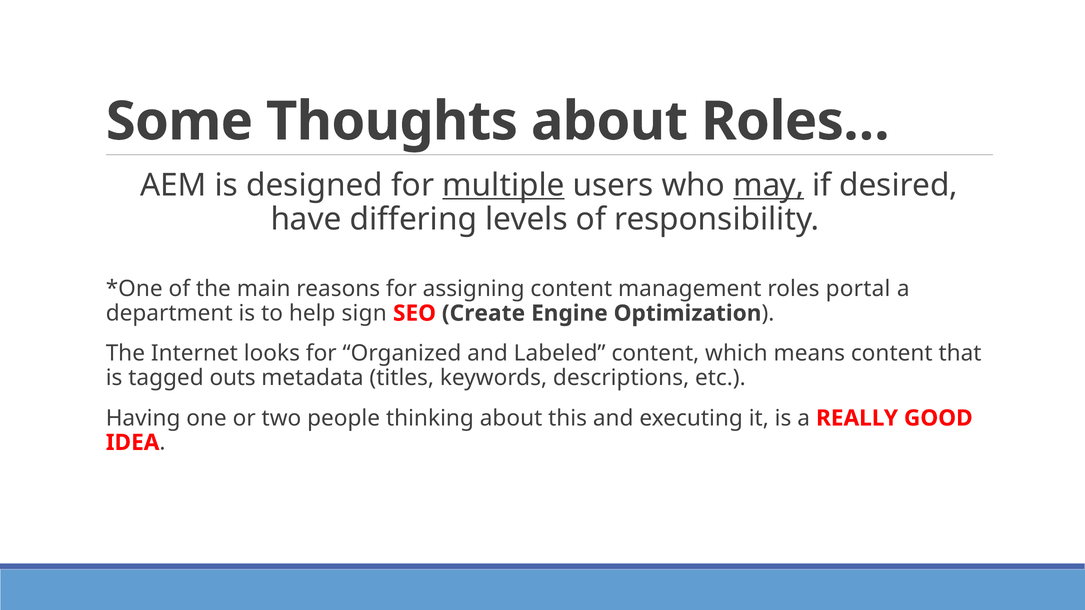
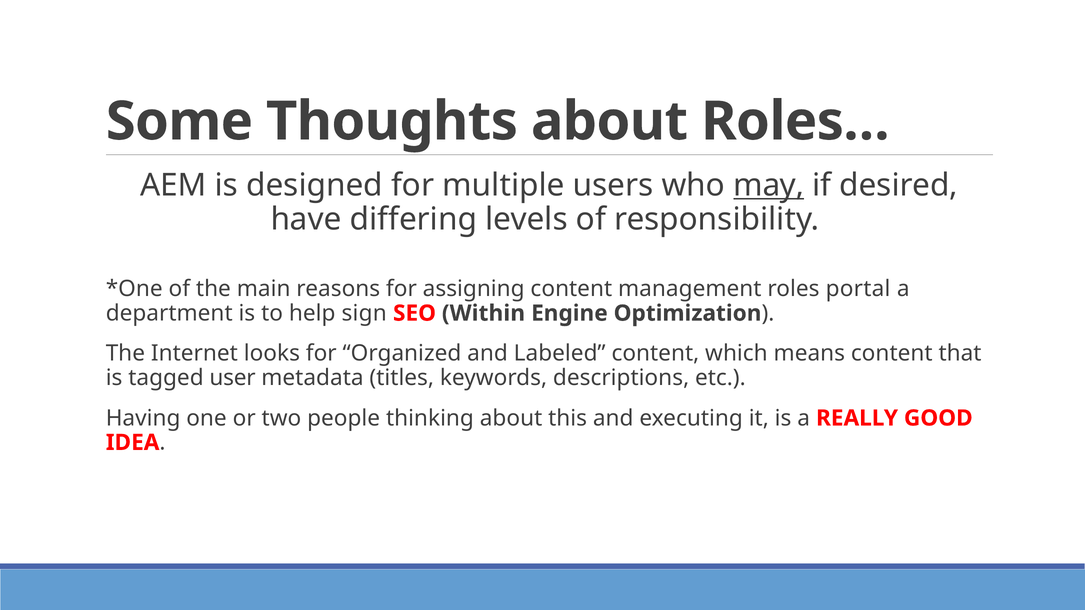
multiple underline: present -> none
Create: Create -> Within
outs: outs -> user
